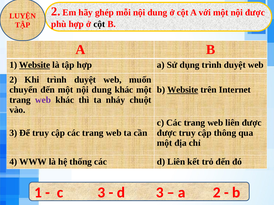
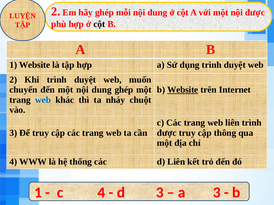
Website at (35, 65) underline: present -> none
dung khác: khác -> ghép
web at (43, 100) colour: purple -> blue
liên được: được -> trình
c 3: 3 -> 4
a 2: 2 -> 3
